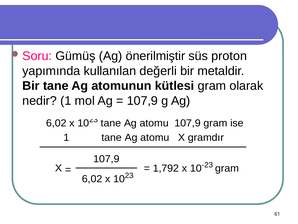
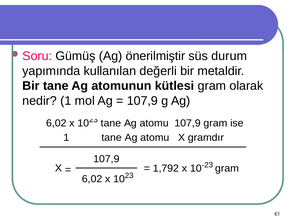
proton: proton -> durum
